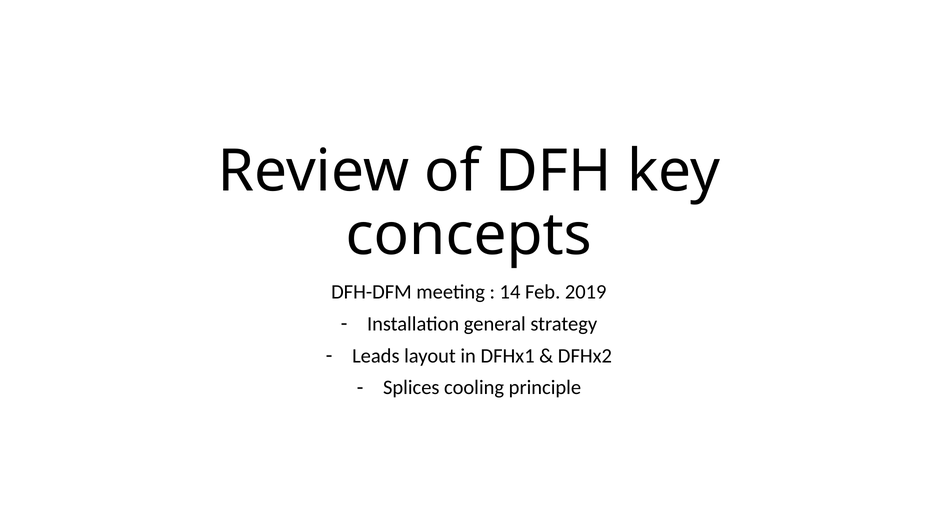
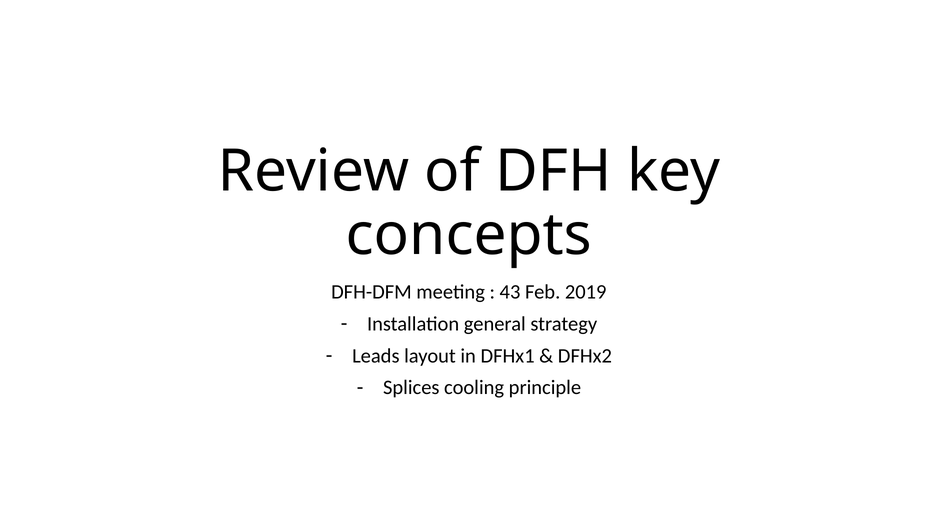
14: 14 -> 43
